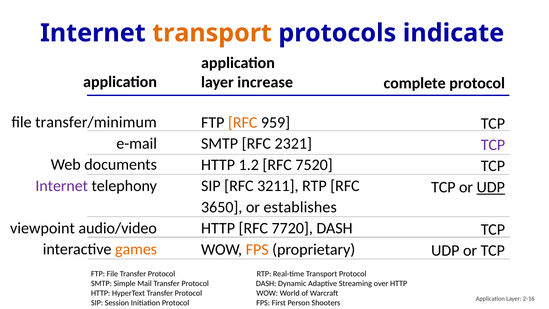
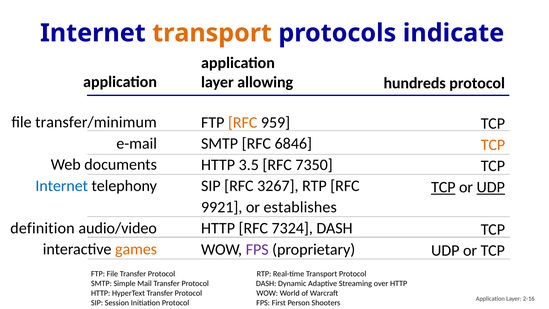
increase: increase -> allowing
complete: complete -> hundreds
2321: 2321 -> 6846
TCP at (493, 145) colour: purple -> orange
1.2: 1.2 -> 3.5
7520: 7520 -> 7350
Internet at (62, 186) colour: purple -> blue
3211: 3211 -> 3267
TCP at (443, 187) underline: none -> present
3650: 3650 -> 9921
viewpoint: viewpoint -> definition
7720: 7720 -> 7324
FPS at (257, 249) colour: orange -> purple
